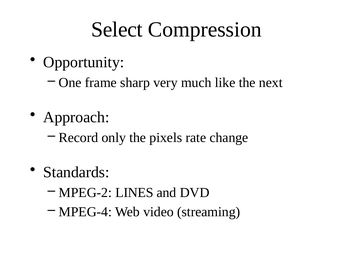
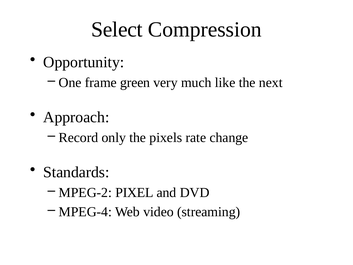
sharp: sharp -> green
LINES: LINES -> PIXEL
